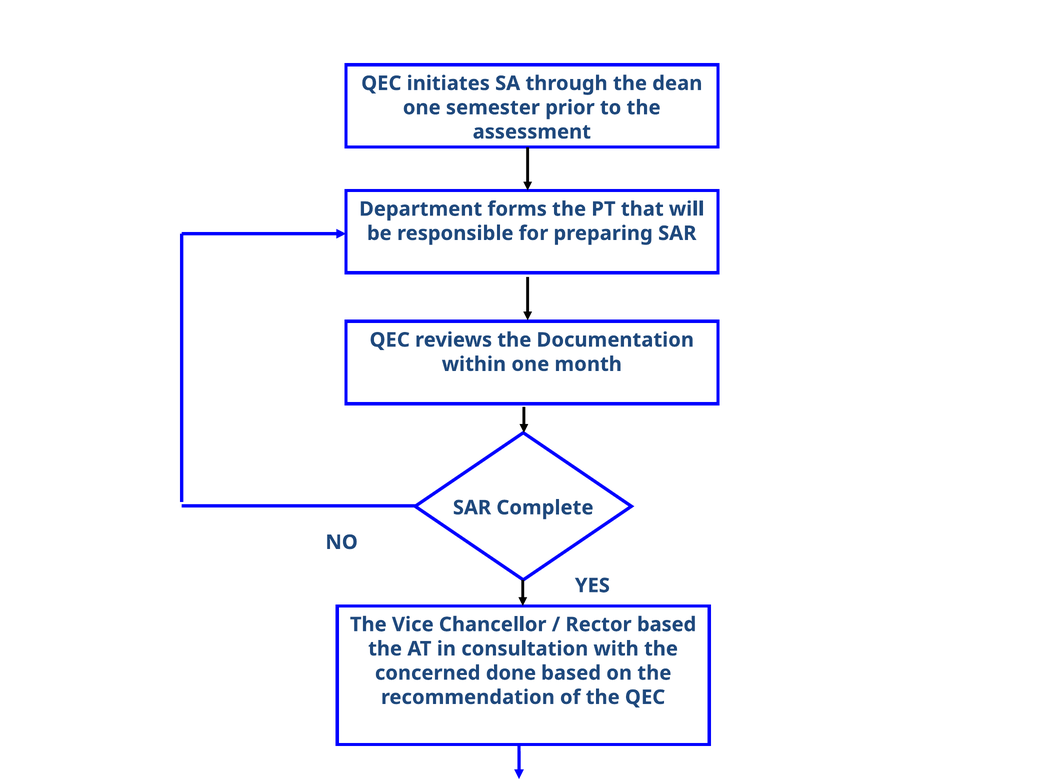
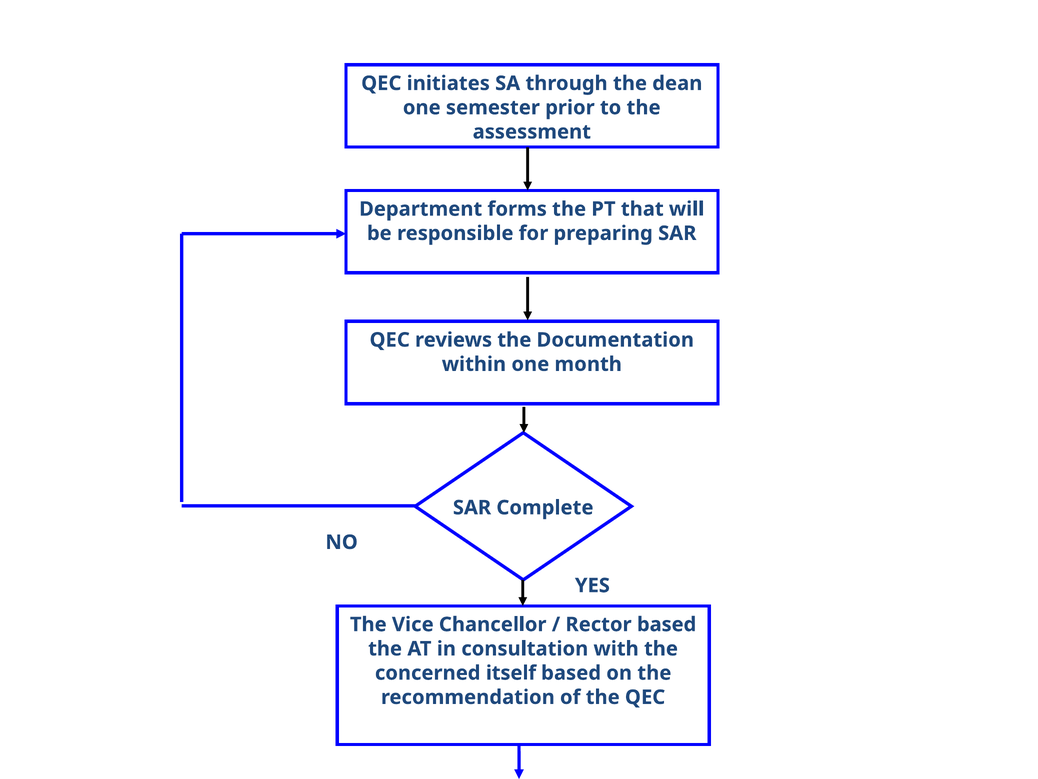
done: done -> itself
